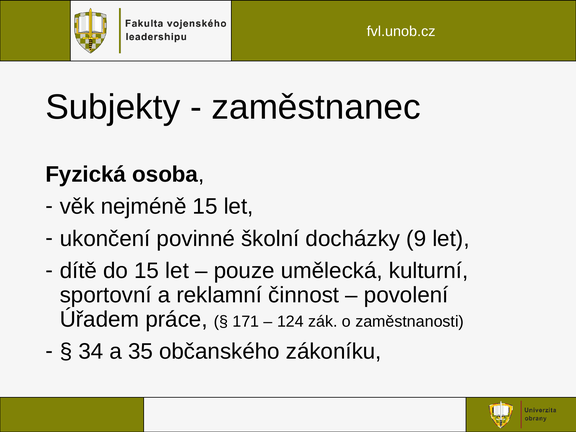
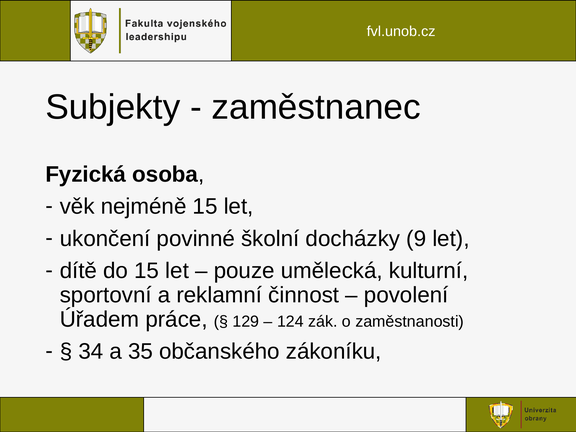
171: 171 -> 129
